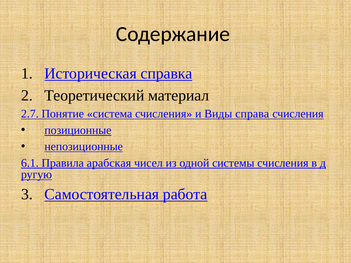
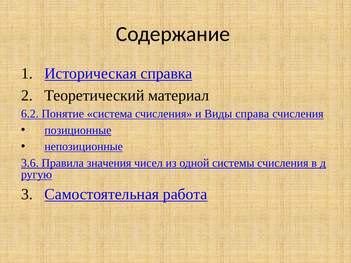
2.7: 2.7 -> 6.2
6.1: 6.1 -> 3.6
арабская: арабская -> значения
